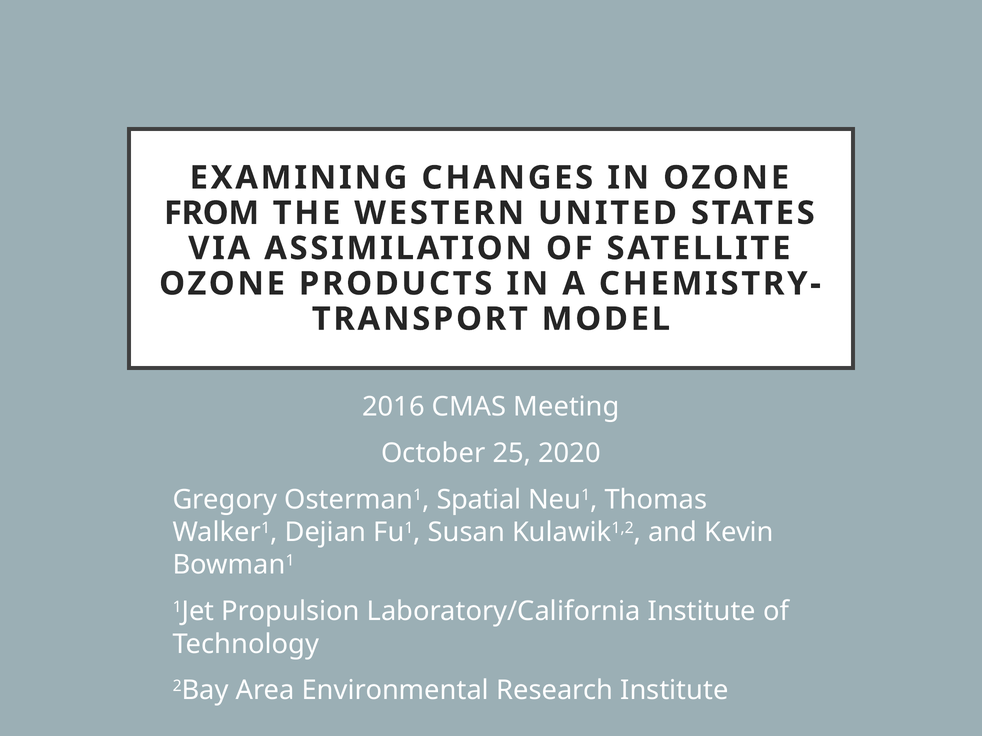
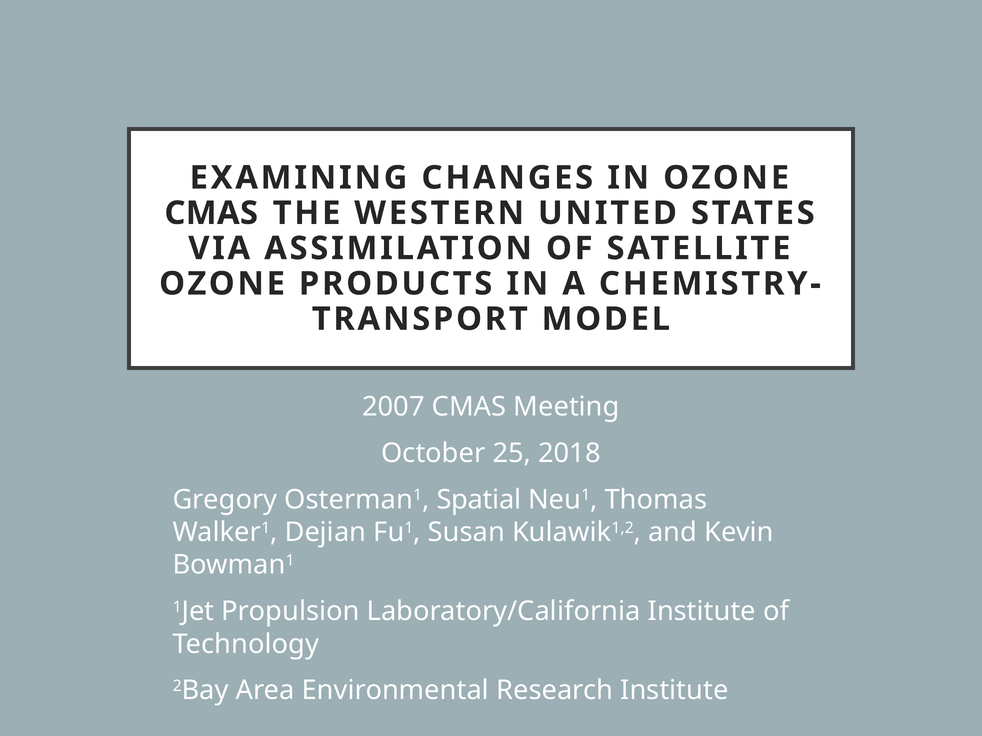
FROM at (212, 213): FROM -> CMAS
2016: 2016 -> 2007
2020: 2020 -> 2018
